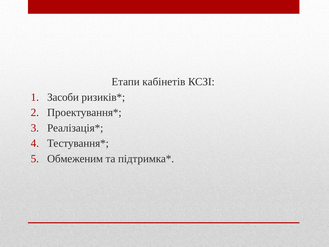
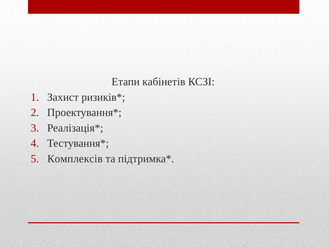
Засоби: Засоби -> Захист
Обмеженим: Обмеженим -> Комплексів
